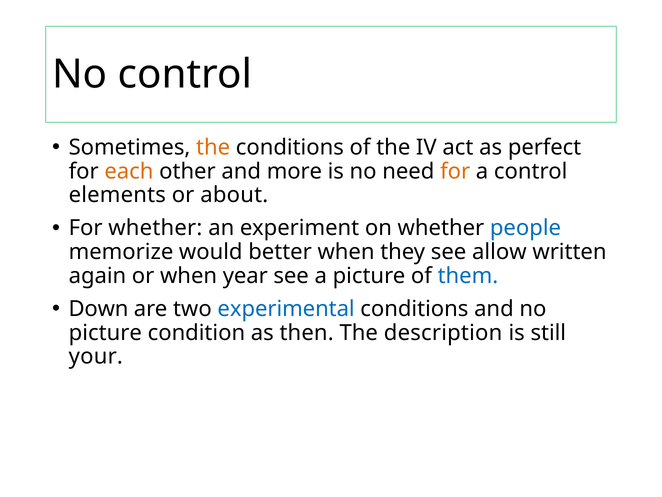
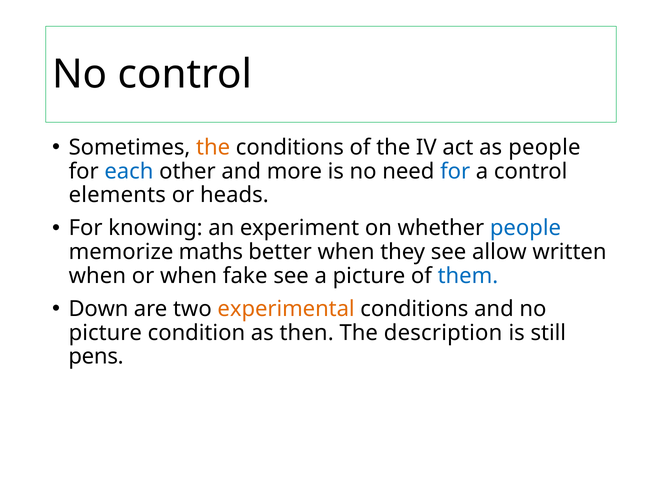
as perfect: perfect -> people
each colour: orange -> blue
for at (455, 171) colour: orange -> blue
about: about -> heads
For whether: whether -> knowing
would: would -> maths
again at (97, 276): again -> when
year: year -> fake
experimental colour: blue -> orange
your: your -> pens
